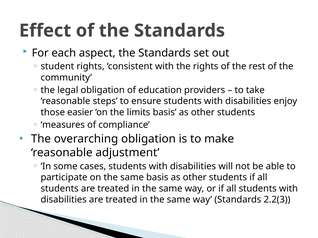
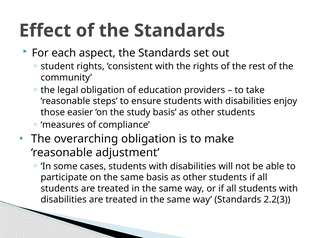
limits: limits -> study
